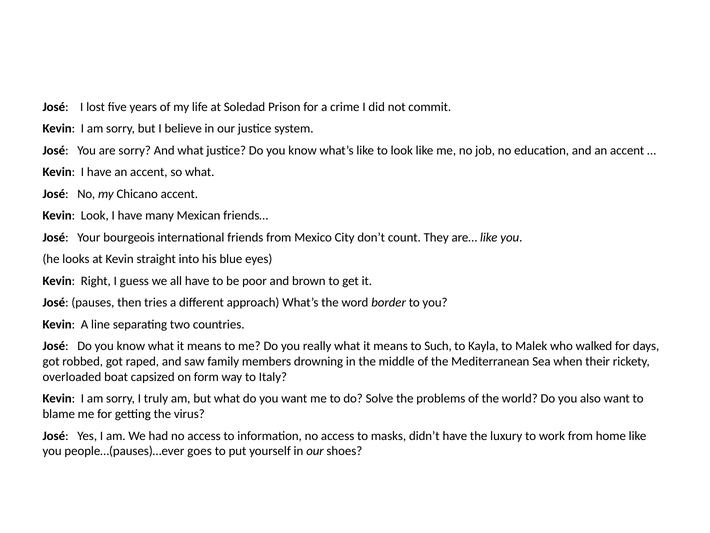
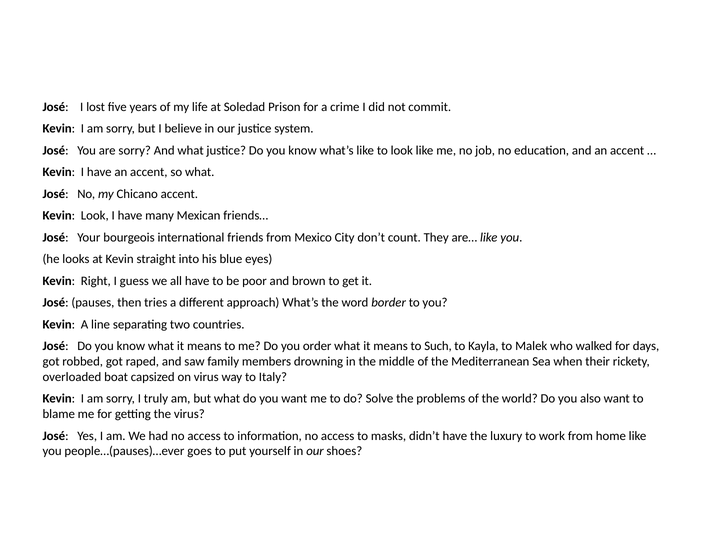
really: really -> order
on form: form -> virus
